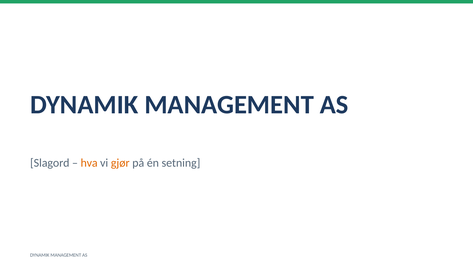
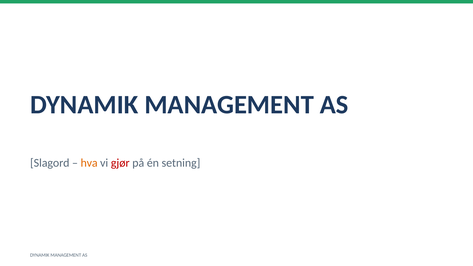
gjør colour: orange -> red
